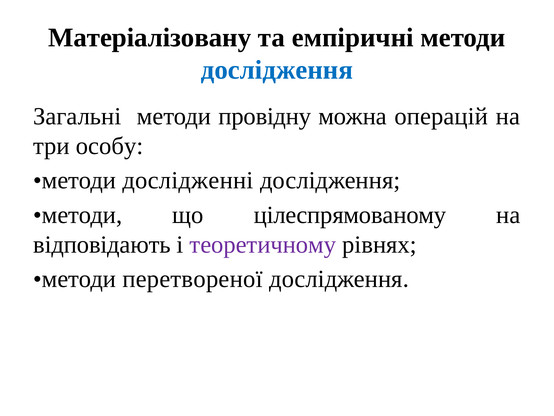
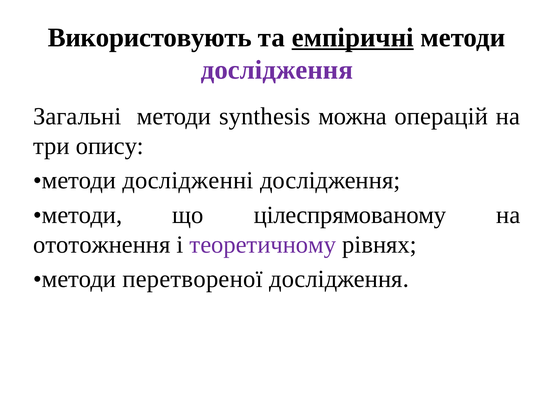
Матеріалізовану: Матеріалізовану -> Використовують
емпіричні underline: none -> present
дослідження at (277, 70) colour: blue -> purple
провідну: провідну -> synthesis
особу: особу -> опису
відповідають: відповідають -> ототожнення
